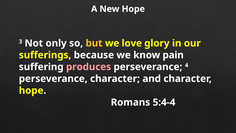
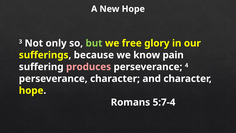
but colour: yellow -> light green
love: love -> free
5:4-4: 5:4-4 -> 5:7-4
